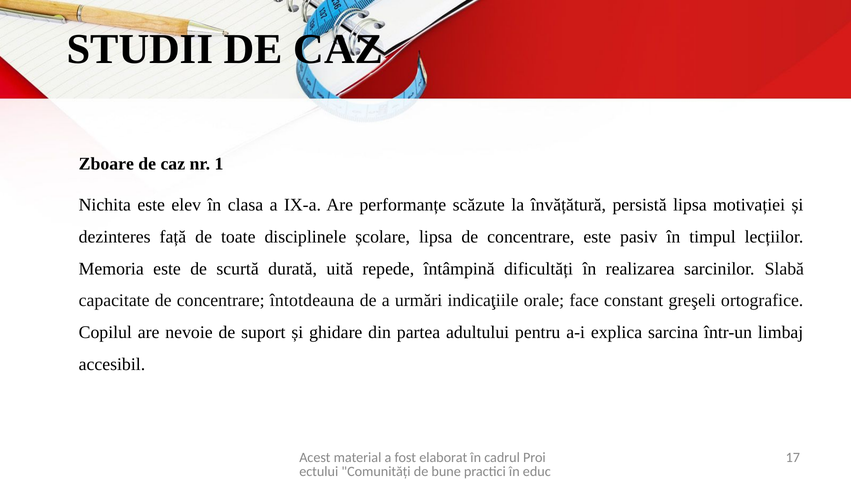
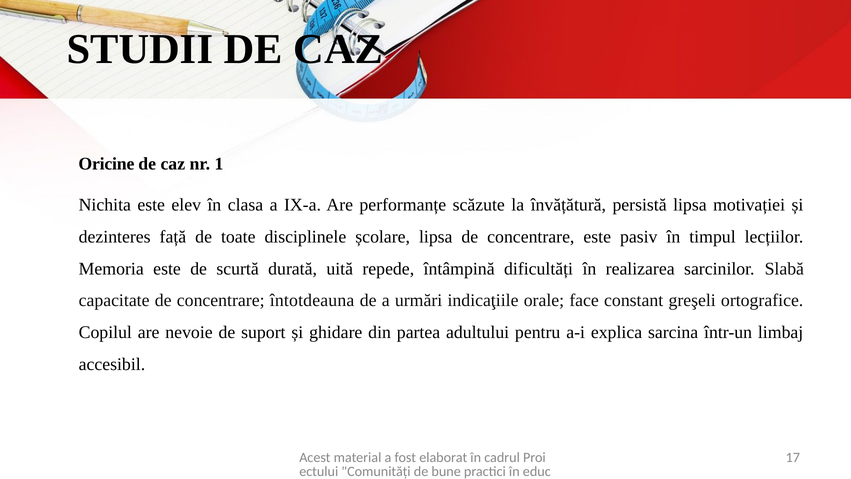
Zboare: Zboare -> Oricine
